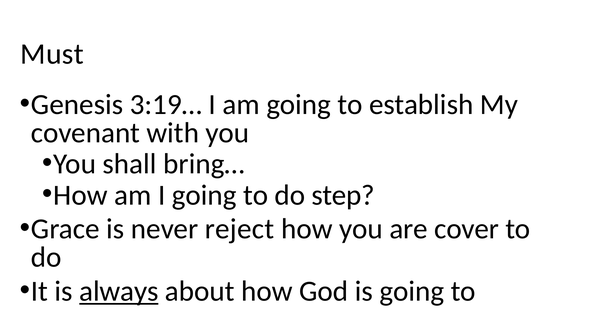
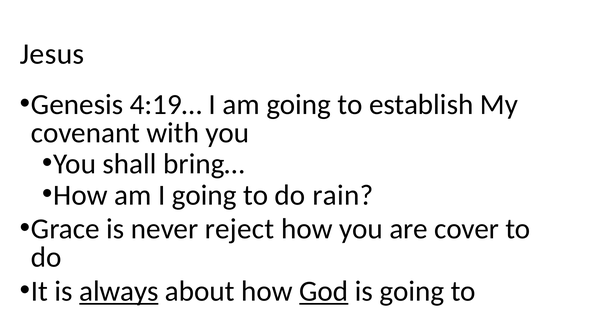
Must: Must -> Jesus
3:19…: 3:19… -> 4:19…
step: step -> rain
God underline: none -> present
